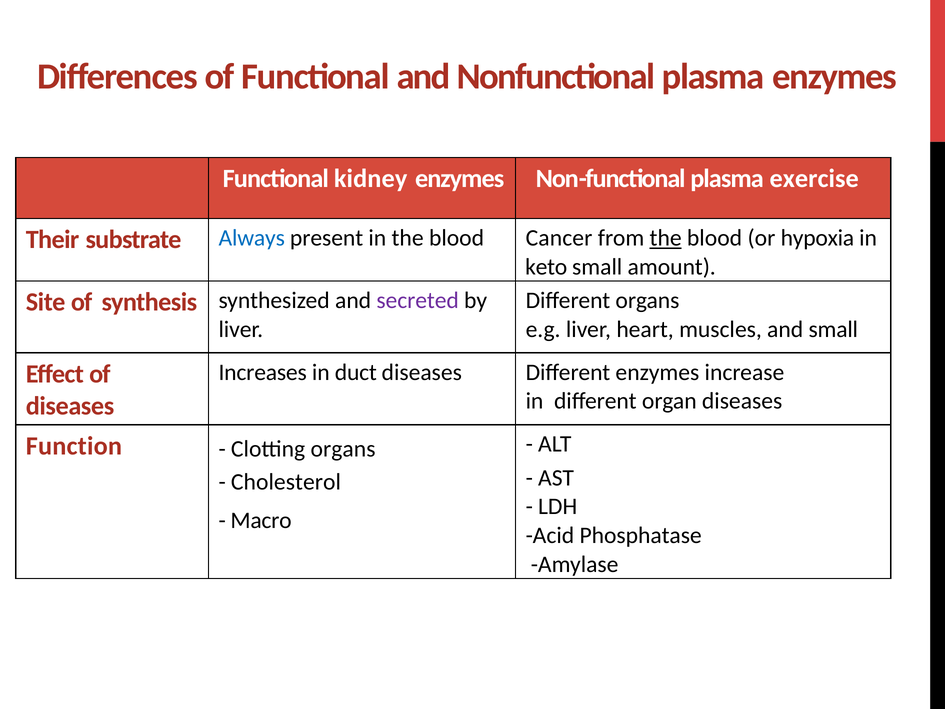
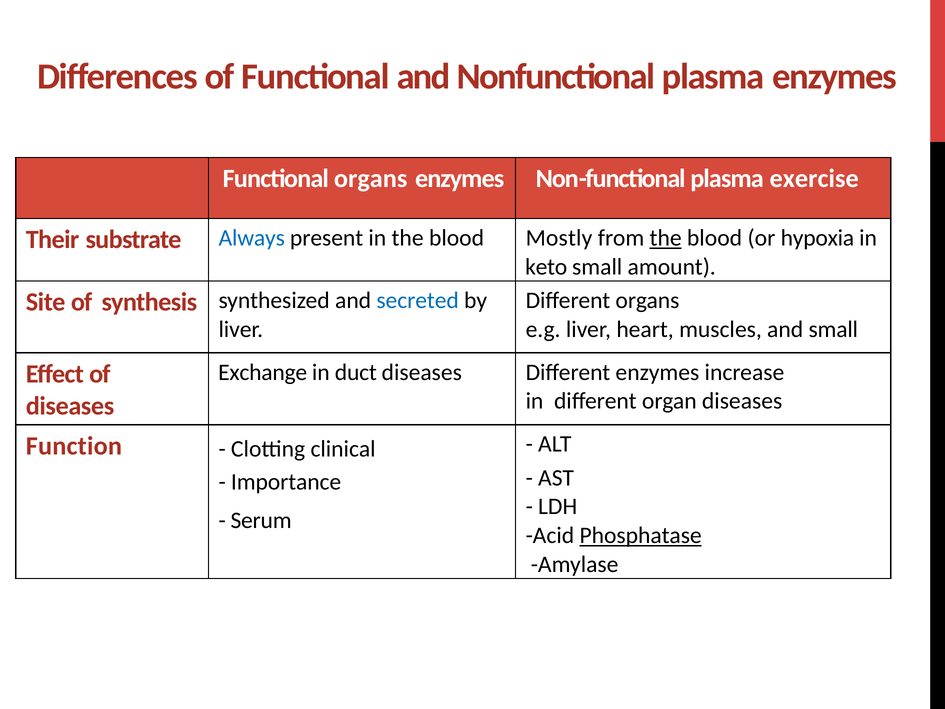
Functional kidney: kidney -> organs
Cancer: Cancer -> Mostly
secreted colour: purple -> blue
Increases: Increases -> Exchange
Clotting organs: organs -> clinical
Cholesterol: Cholesterol -> Importance
Macro: Macro -> Serum
Phosphatase underline: none -> present
